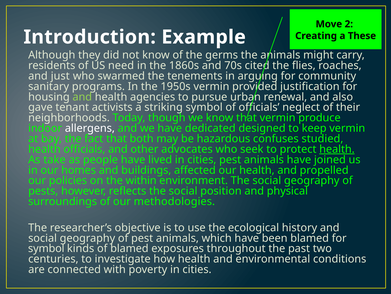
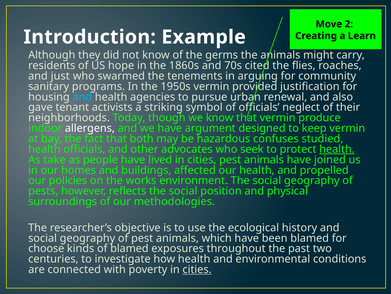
These: These -> Learn
need: need -> hope
and at (82, 97) colour: light green -> light blue
dedicated: dedicated -> argument
within: within -> works
symbol at (46, 248): symbol -> choose
cities at (197, 269) underline: none -> present
